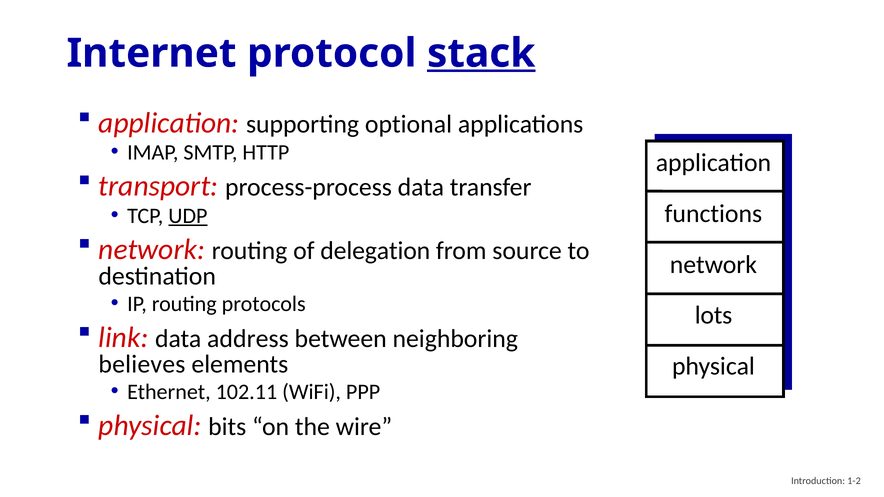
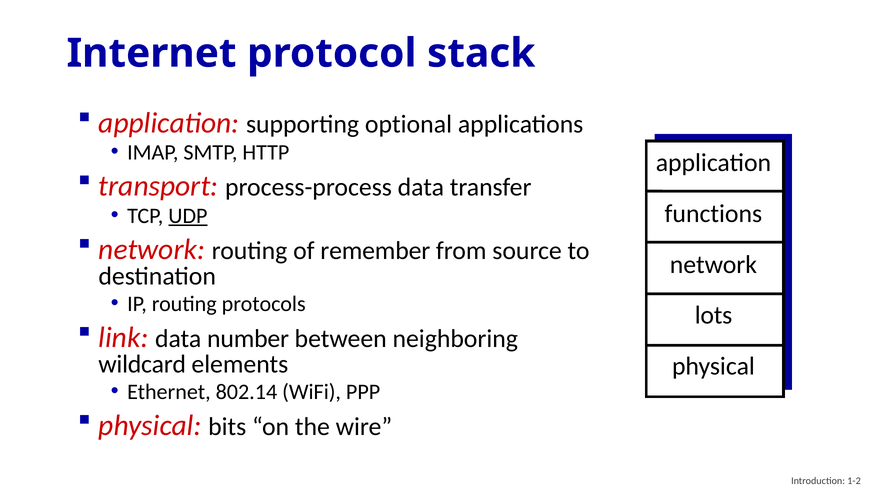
stack underline: present -> none
delegation: delegation -> remember
address: address -> number
believes: believes -> wildcard
102.11: 102.11 -> 802.14
